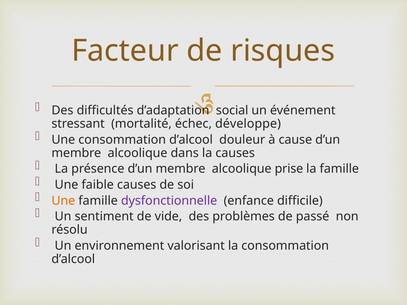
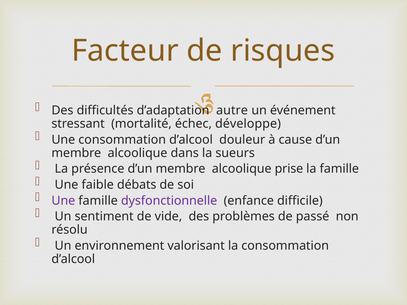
social: social -> autre
la causes: causes -> sueurs
faible causes: causes -> débats
Une at (63, 201) colour: orange -> purple
